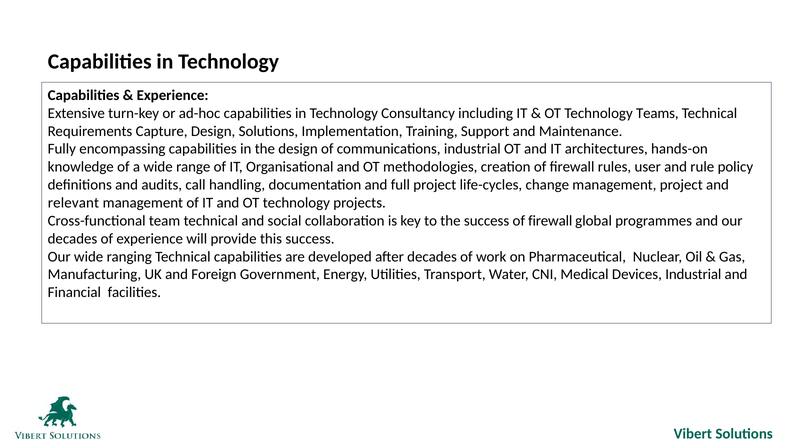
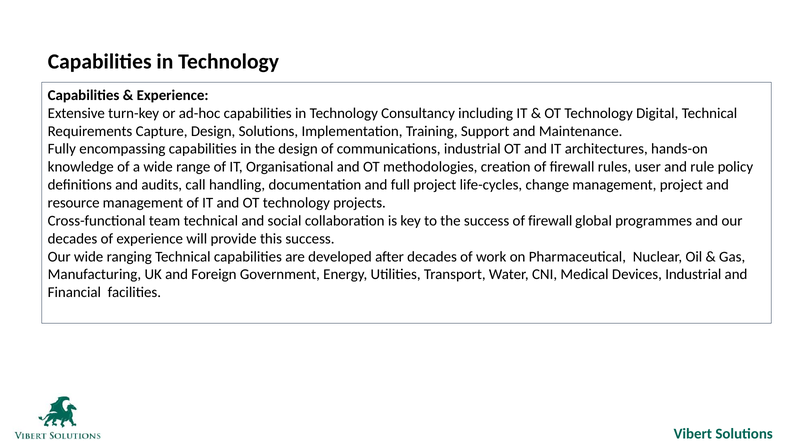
Teams: Teams -> Digital
relevant: relevant -> resource
